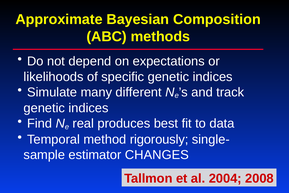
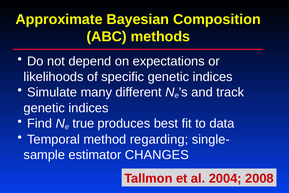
real: real -> true
rigorously: rigorously -> regarding
